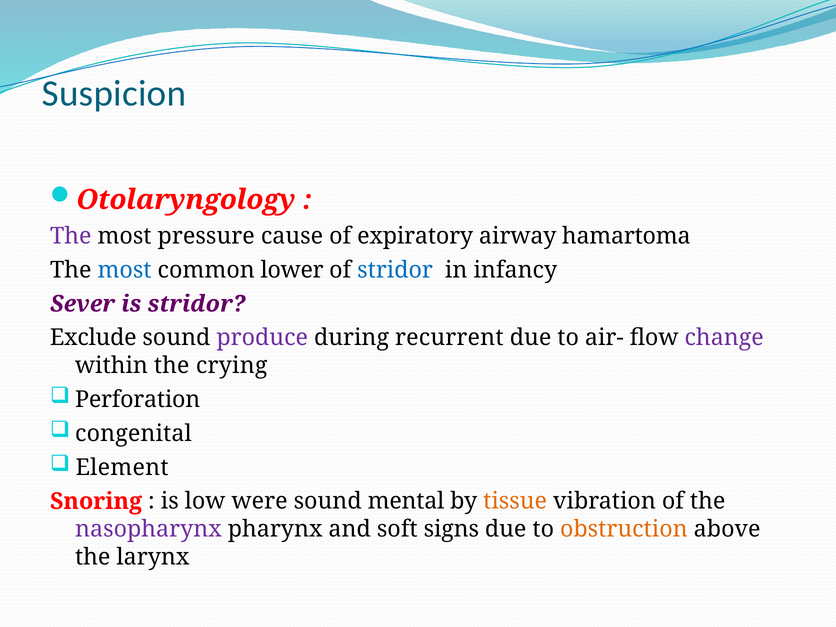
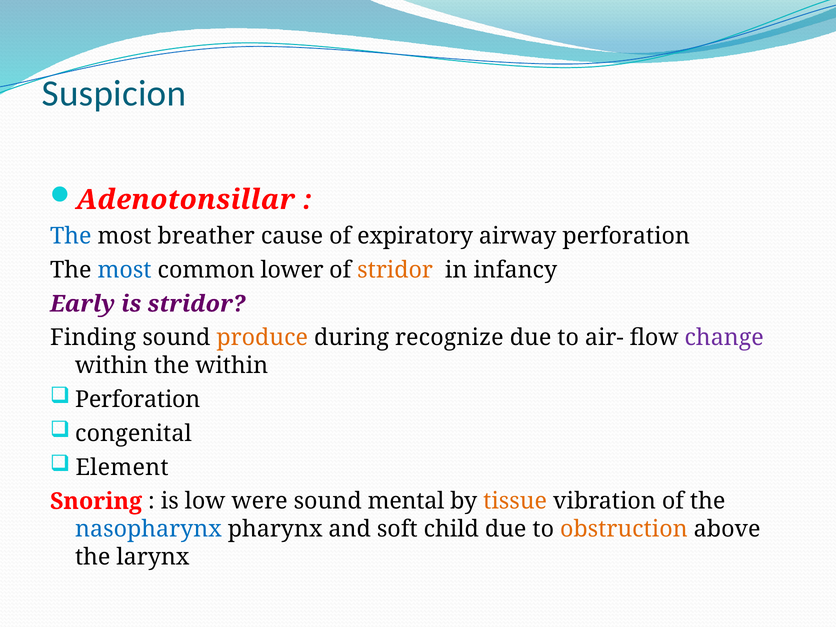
Otolaryngology: Otolaryngology -> Adenotonsillar
The at (71, 236) colour: purple -> blue
pressure: pressure -> breather
airway hamartoma: hamartoma -> perforation
stridor at (395, 270) colour: blue -> orange
Sever: Sever -> Early
Exclude: Exclude -> Finding
produce colour: purple -> orange
recurrent: recurrent -> recognize
the crying: crying -> within
nasopharynx colour: purple -> blue
signs: signs -> child
